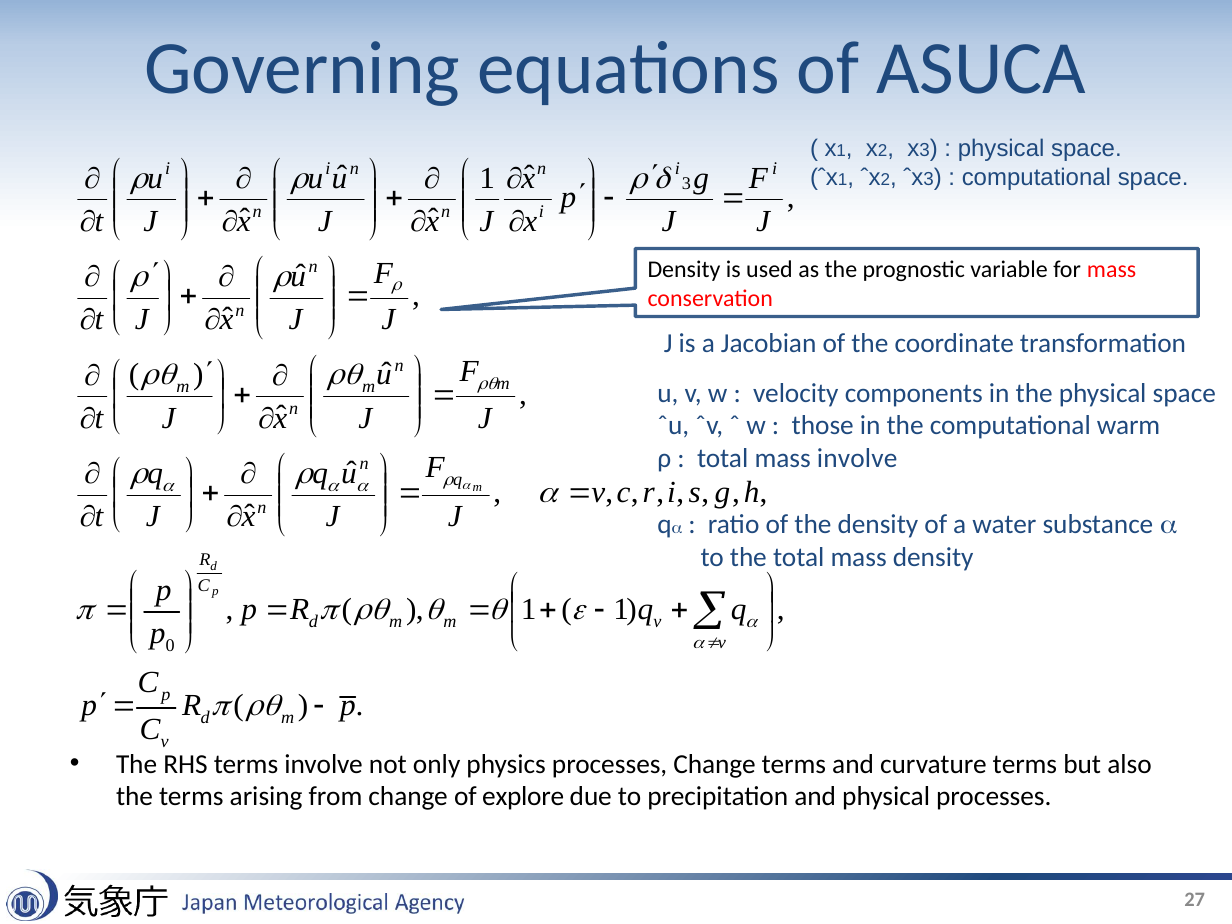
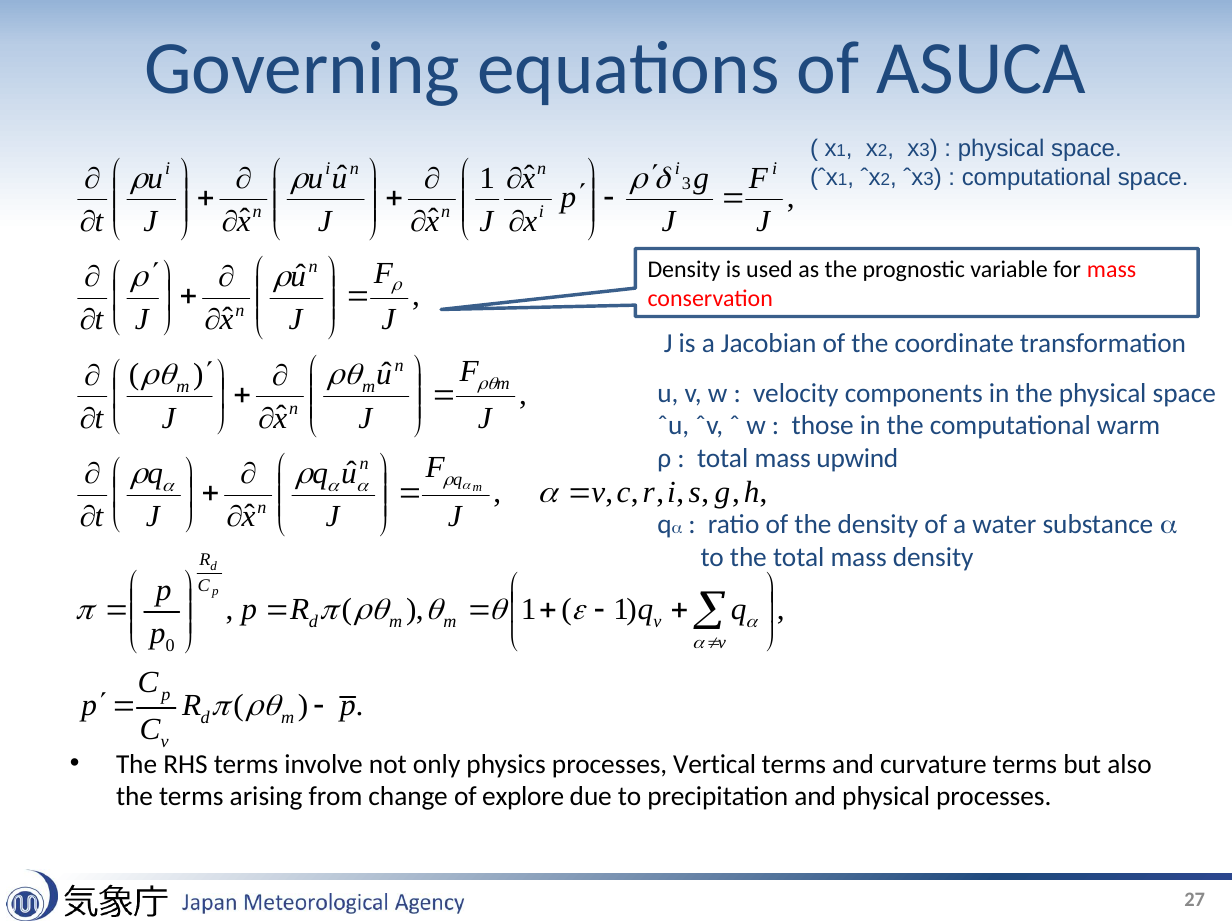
mass involve: involve -> upwind
processes Change: Change -> Vertical
